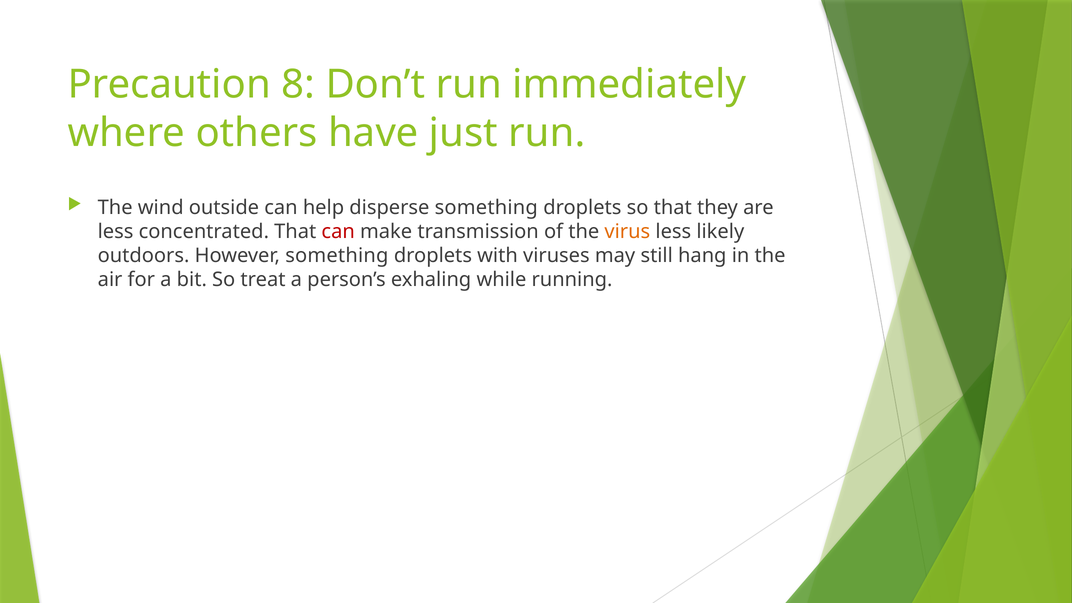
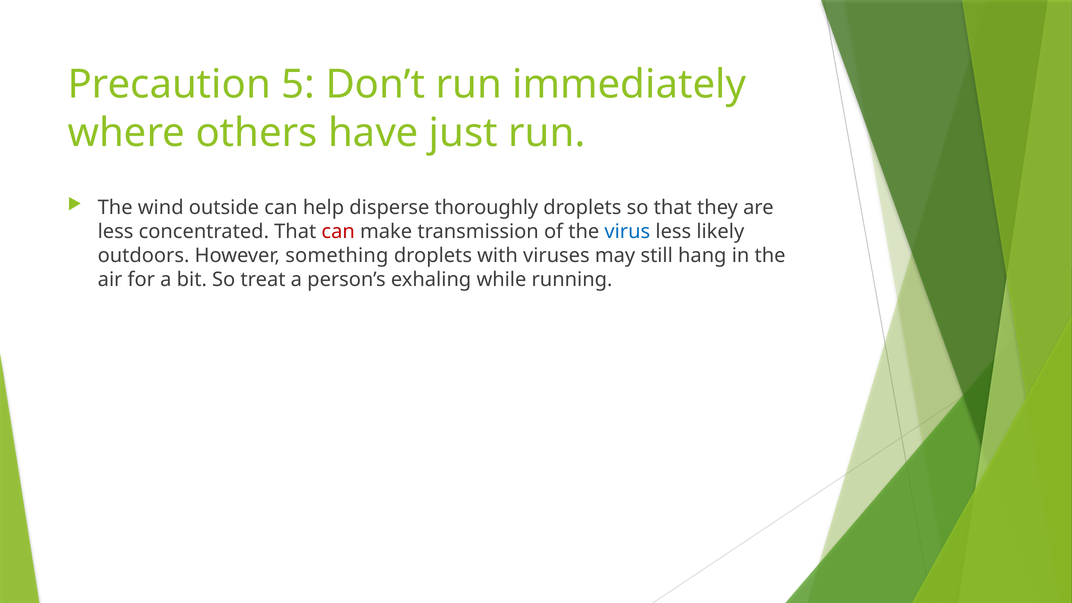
8: 8 -> 5
disperse something: something -> thoroughly
virus colour: orange -> blue
